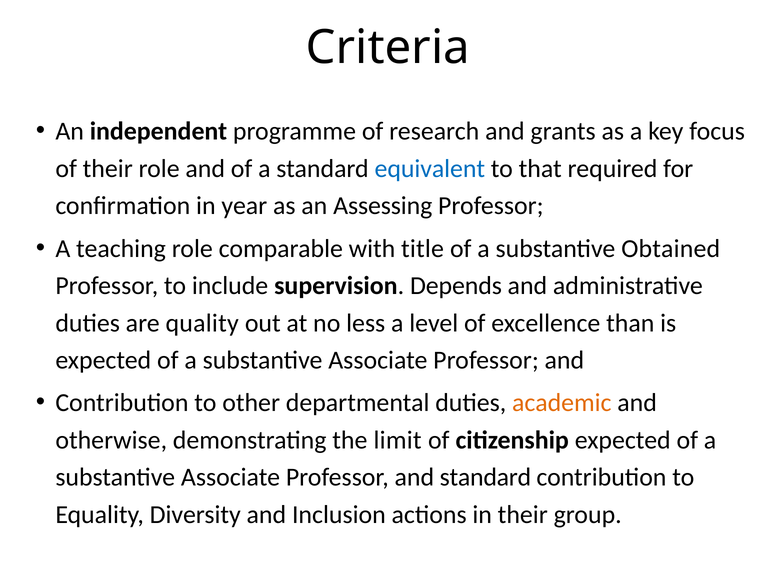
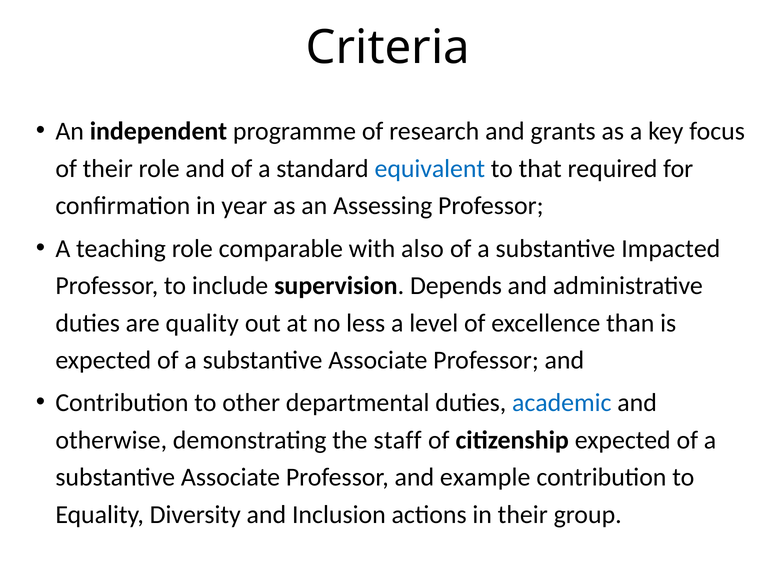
title: title -> also
Obtained: Obtained -> Impacted
academic colour: orange -> blue
limit: limit -> staff
and standard: standard -> example
